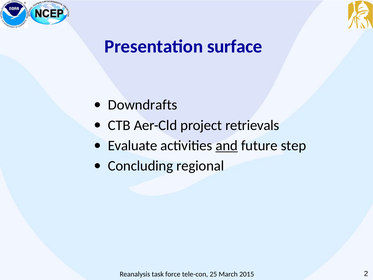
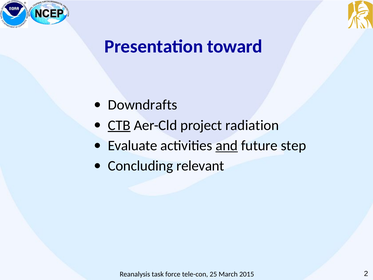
surface: surface -> toward
CTB underline: none -> present
retrievals: retrievals -> radiation
regional: regional -> relevant
